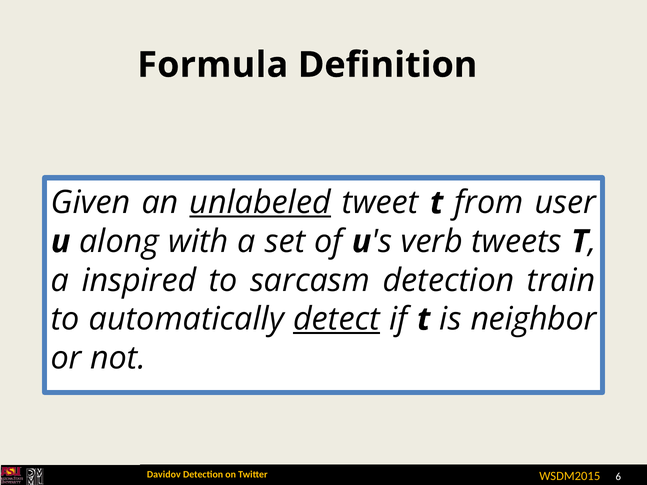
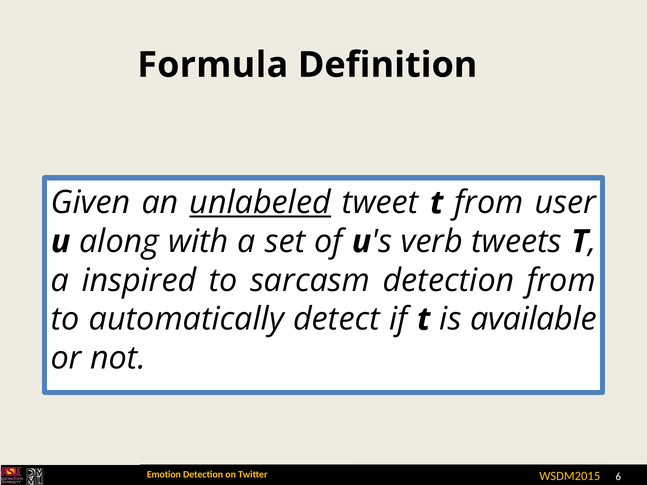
detection train: train -> from
detect underline: present -> none
neighbor: neighbor -> available
Davidov: Davidov -> Emotion
